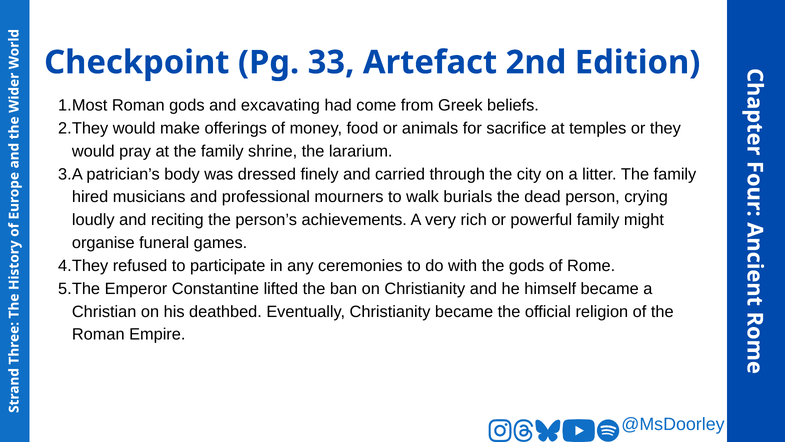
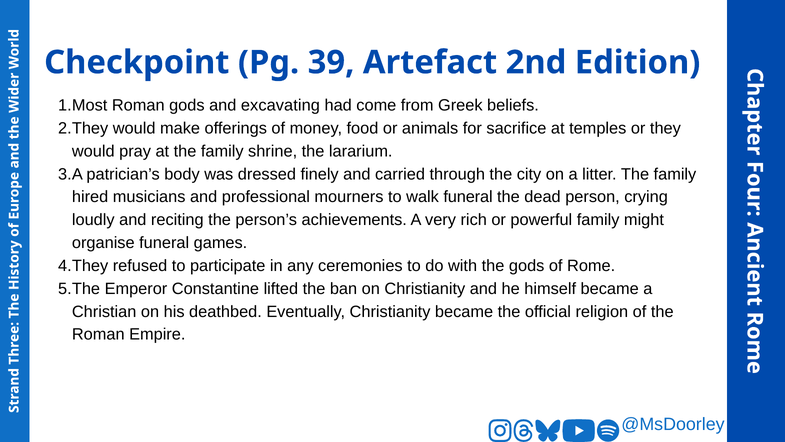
33: 33 -> 39
walk burials: burials -> funeral
